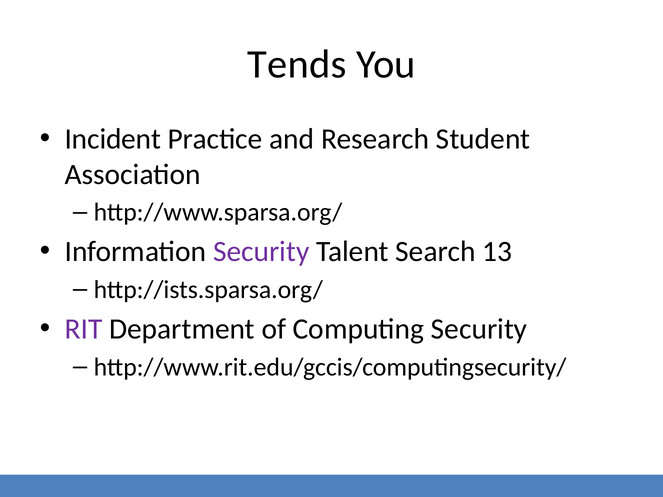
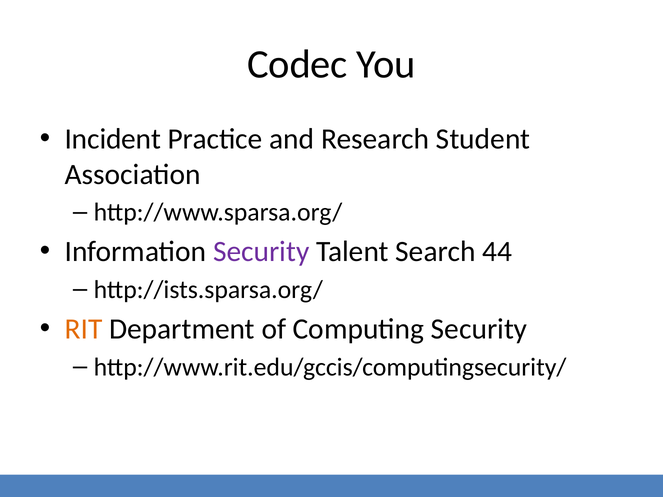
Tends: Tends -> Codec
13: 13 -> 44
RIT colour: purple -> orange
